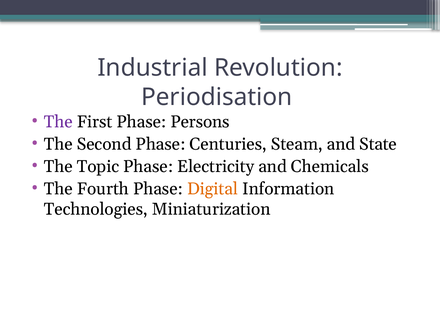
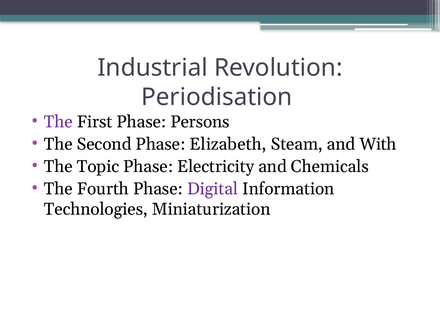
Centuries: Centuries -> Elizabeth
State: State -> With
Digital colour: orange -> purple
